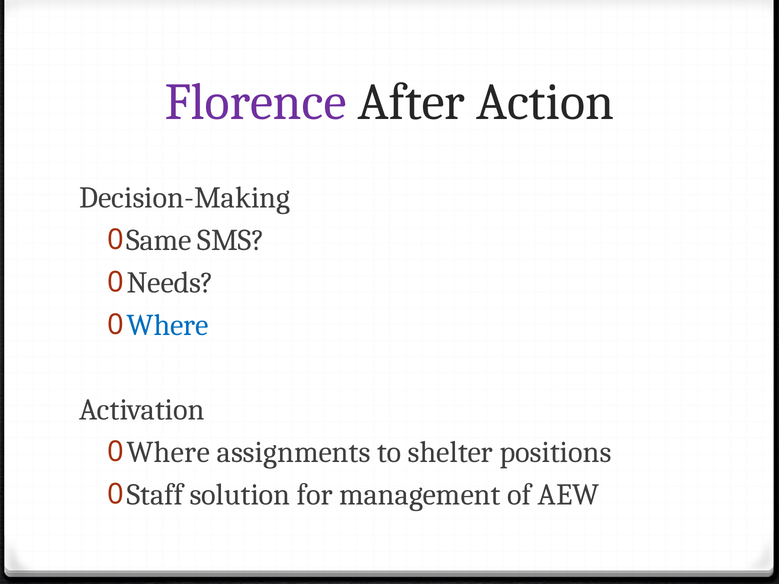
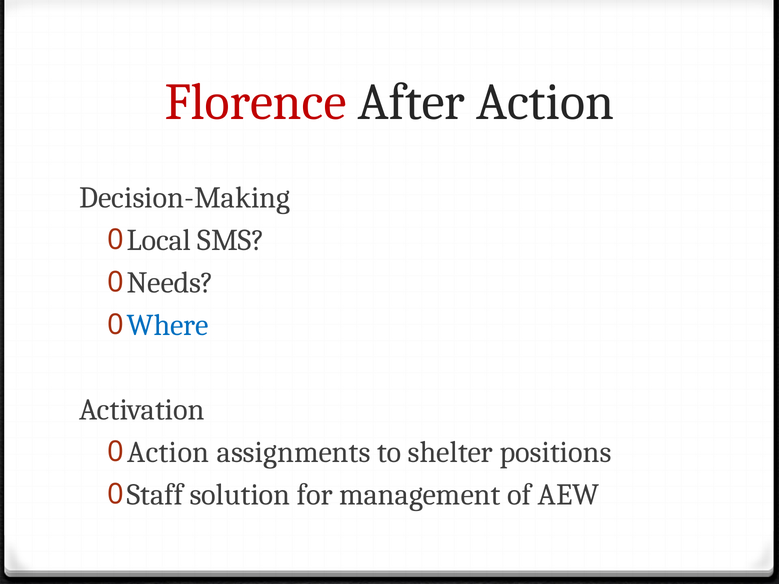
Florence colour: purple -> red
Same: Same -> Local
Where at (168, 453): Where -> Action
